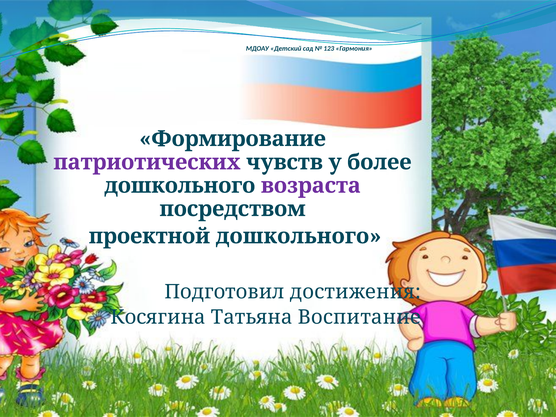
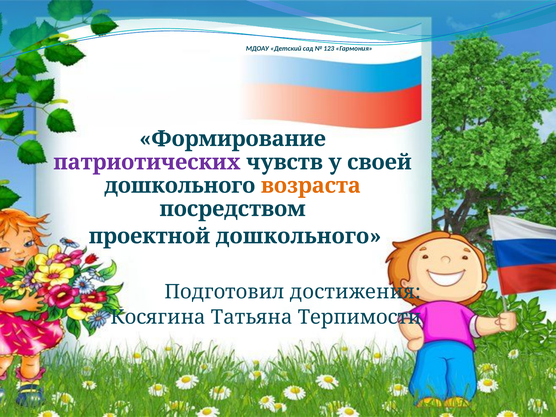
более: более -> своей
возраста colour: purple -> orange
Воспитание: Воспитание -> Терпимости
